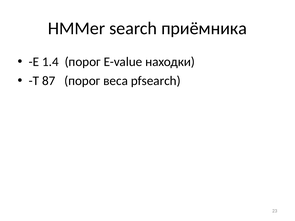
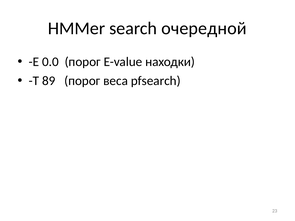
приёмника: приёмника -> очередной
1.4: 1.4 -> 0.0
87: 87 -> 89
